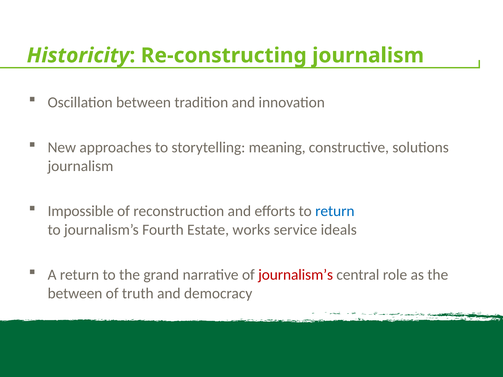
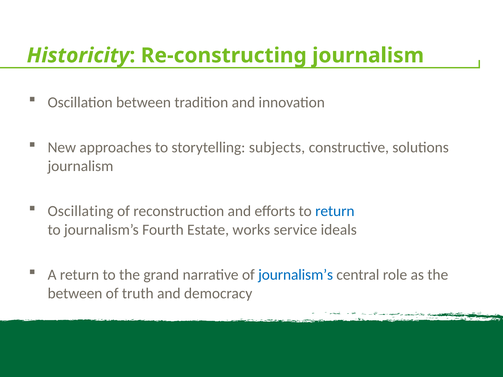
meaning: meaning -> subjects
Impossible: Impossible -> Oscillating
journalism’s at (296, 275) colour: red -> blue
